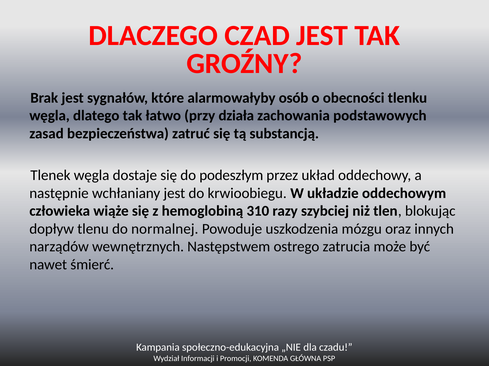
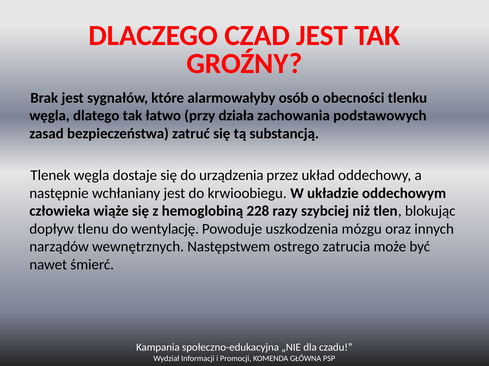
podeszłym: podeszłym -> urządzenia
310: 310 -> 228
normalnej: normalnej -> wentylację
